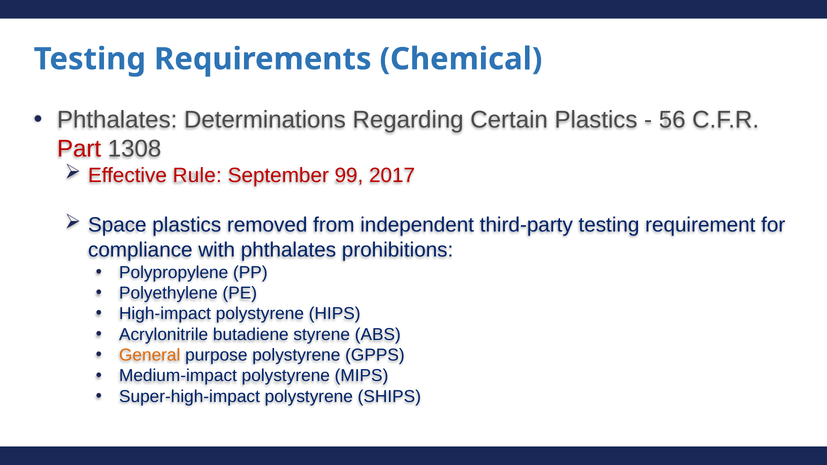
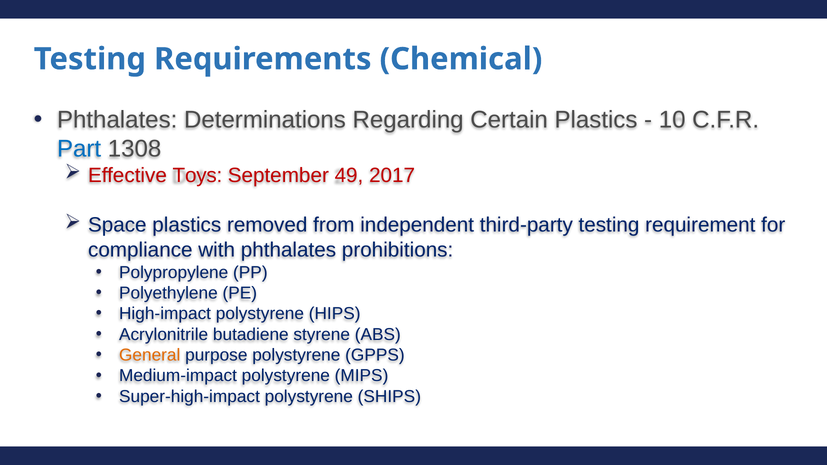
56: 56 -> 10
Part colour: red -> blue
Rule: Rule -> Toys
99: 99 -> 49
